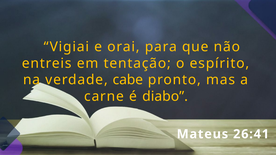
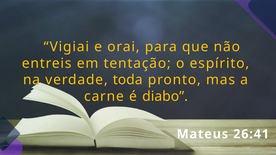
cabe: cabe -> toda
